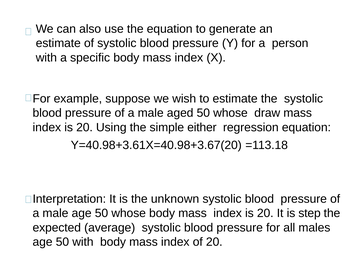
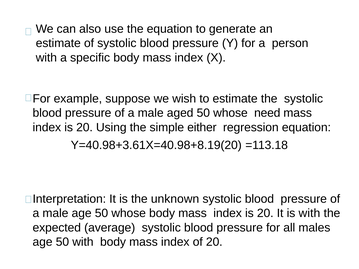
draw: draw -> need
Y=40.98+3.61X=40.98+3.67(20: Y=40.98+3.61X=40.98+3.67(20 -> Y=40.98+3.61X=40.98+8.19(20
is step: step -> with
